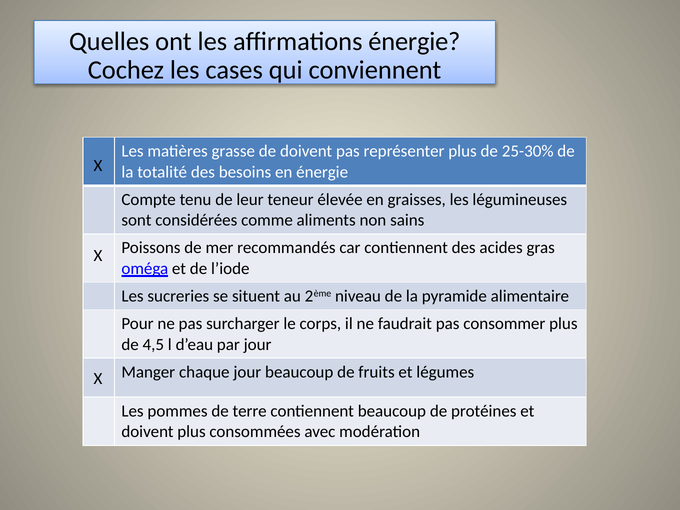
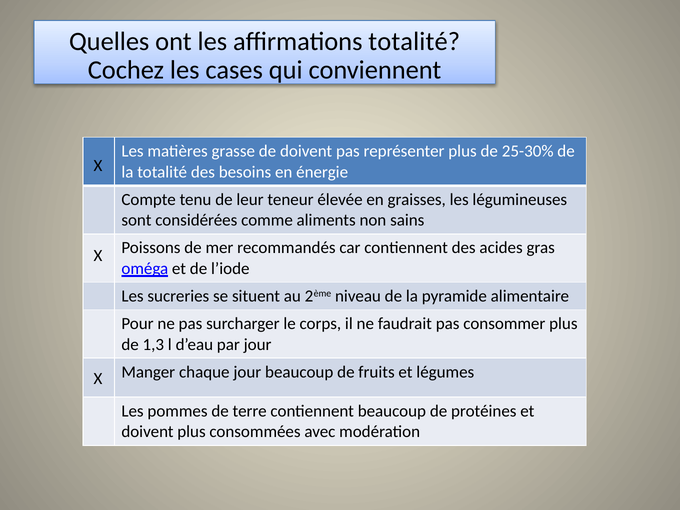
affirmations énergie: énergie -> totalité
4,5: 4,5 -> 1,3
